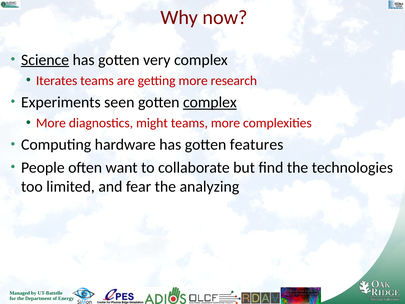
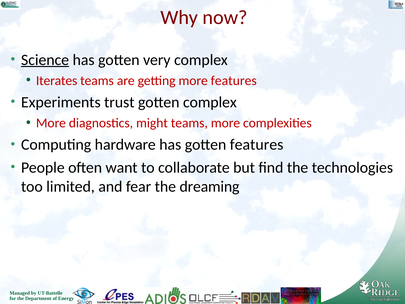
more research: research -> features
seen: seen -> trust
complex at (210, 102) underline: present -> none
analyzing: analyzing -> dreaming
